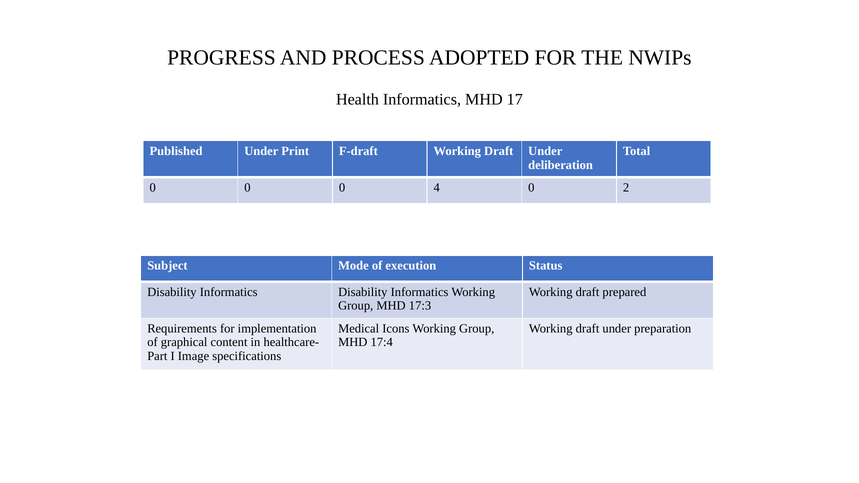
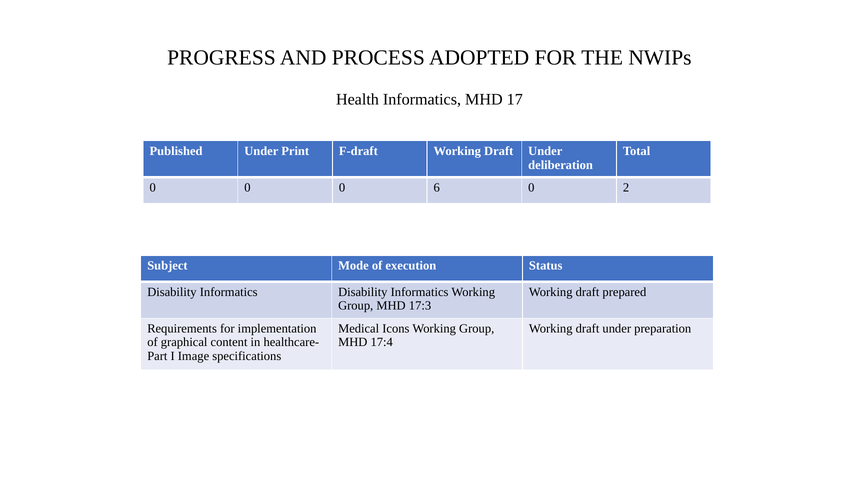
4: 4 -> 6
